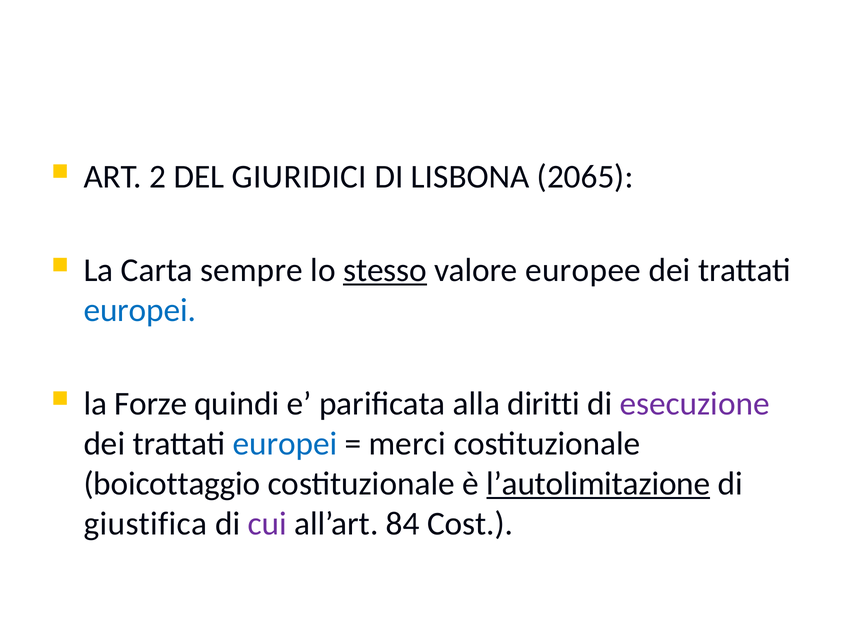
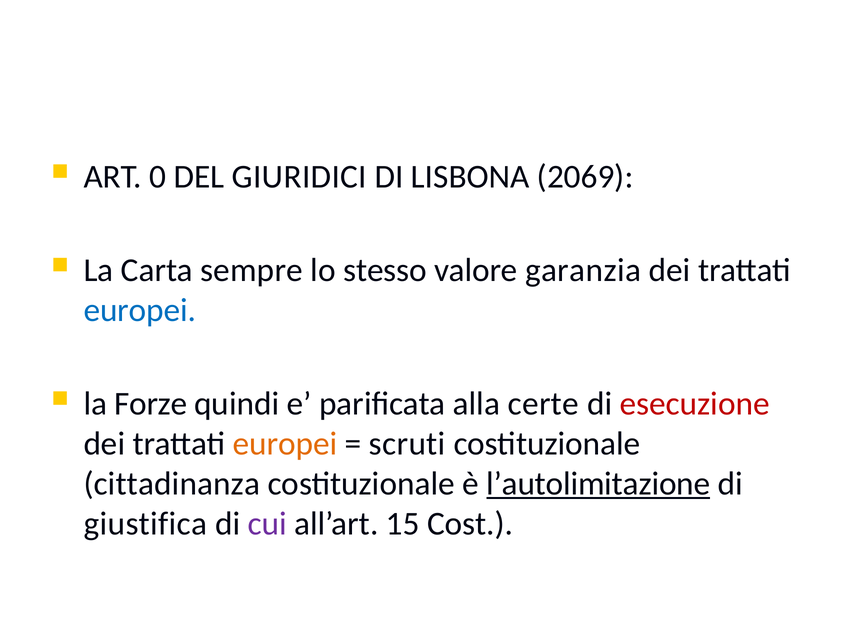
2: 2 -> 0
2065: 2065 -> 2069
stesso underline: present -> none
europee: europee -> garanzia
diritti: diritti -> certe
esecuzione colour: purple -> red
europei at (285, 443) colour: blue -> orange
merci: merci -> scruti
boicottaggio: boicottaggio -> cittadinanza
84: 84 -> 15
